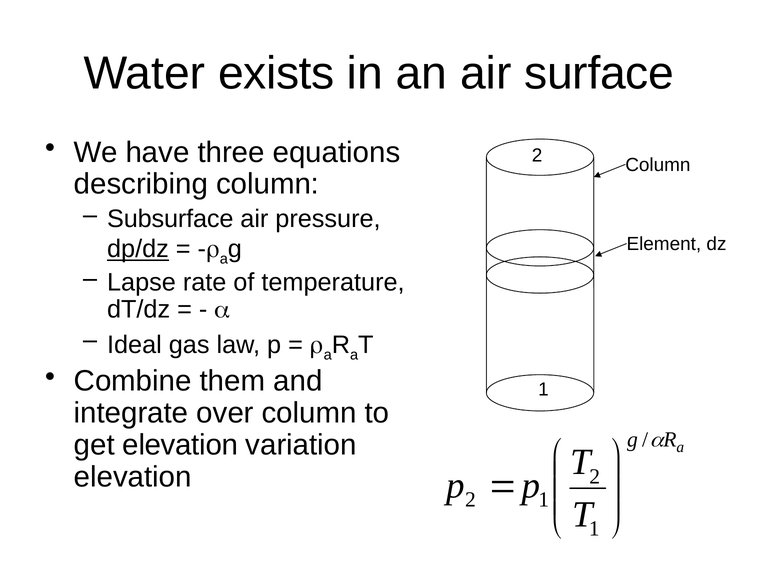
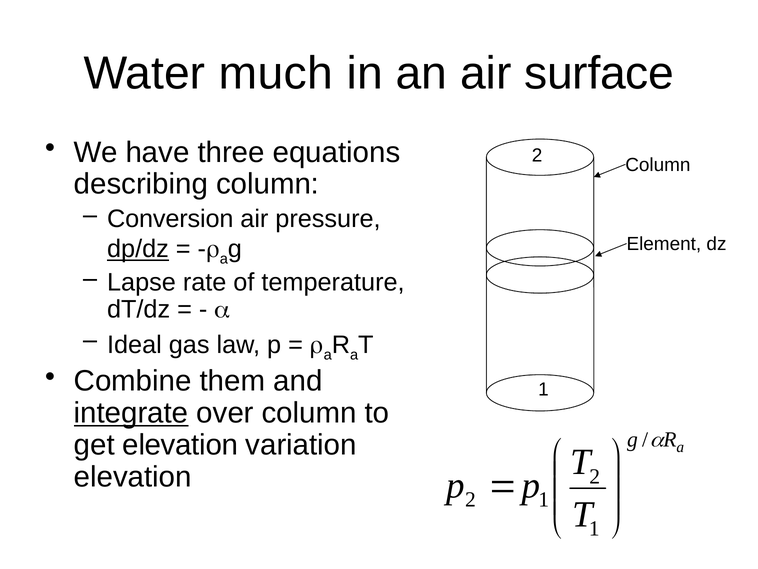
exists: exists -> much
Subsurface: Subsurface -> Conversion
integrate underline: none -> present
